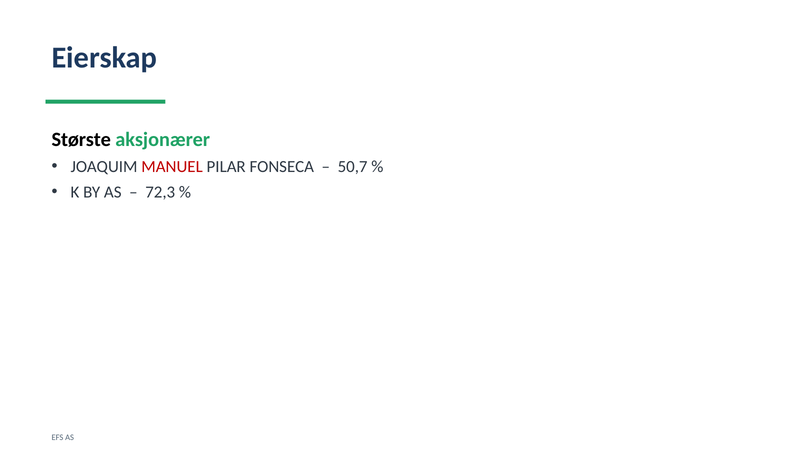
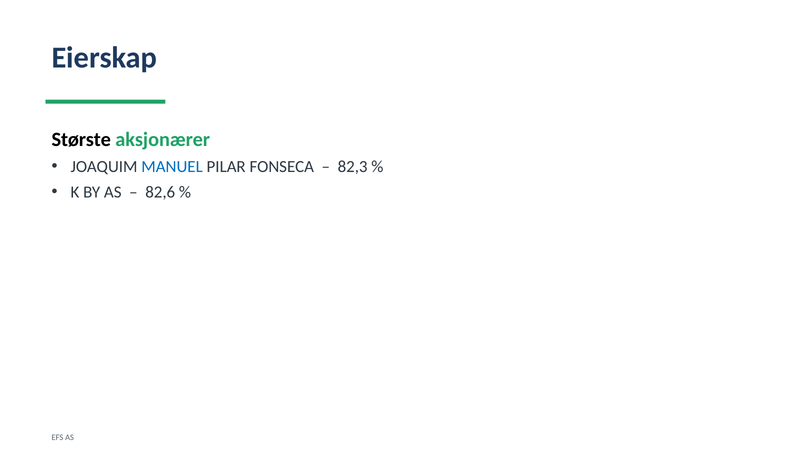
MANUEL colour: red -> blue
50,7: 50,7 -> 82,3
72,3: 72,3 -> 82,6
